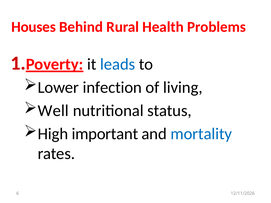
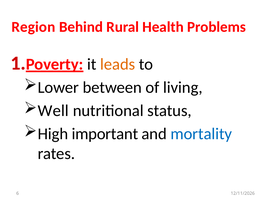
Houses: Houses -> Region
leads colour: blue -> orange
infection: infection -> between
